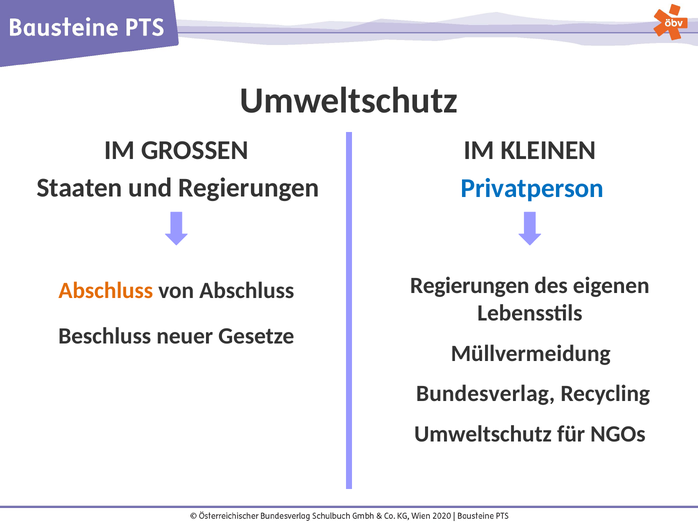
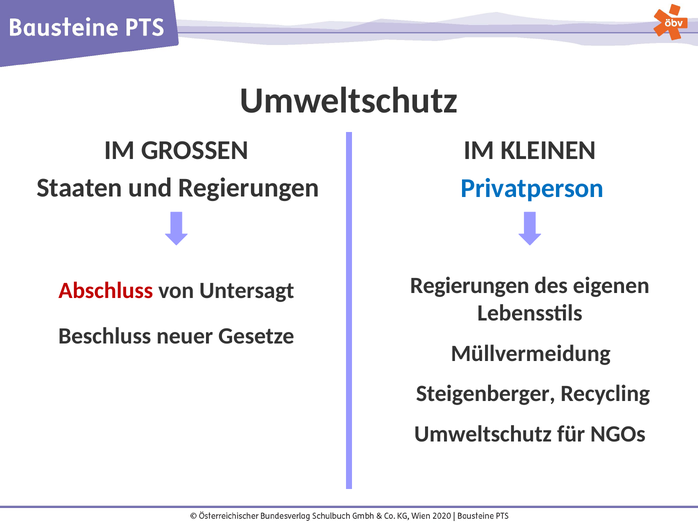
Abschluss at (106, 291) colour: orange -> red
von Abschluss: Abschluss -> Untersagt
Bundesverlag: Bundesverlag -> Steigenberger
